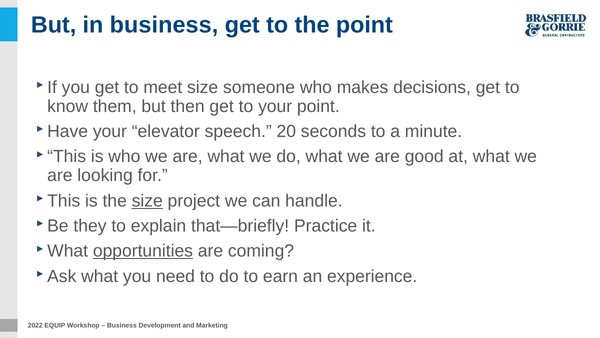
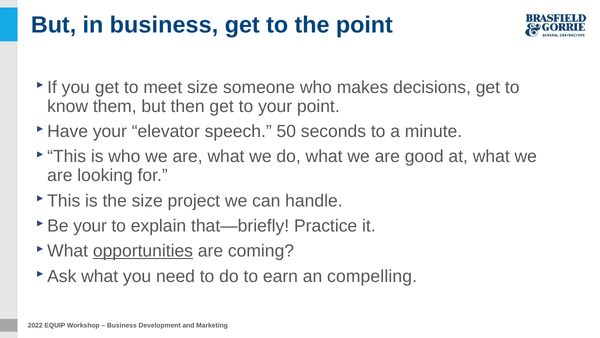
20: 20 -> 50
size at (147, 200) underline: present -> none
Be they: they -> your
experience: experience -> compelling
